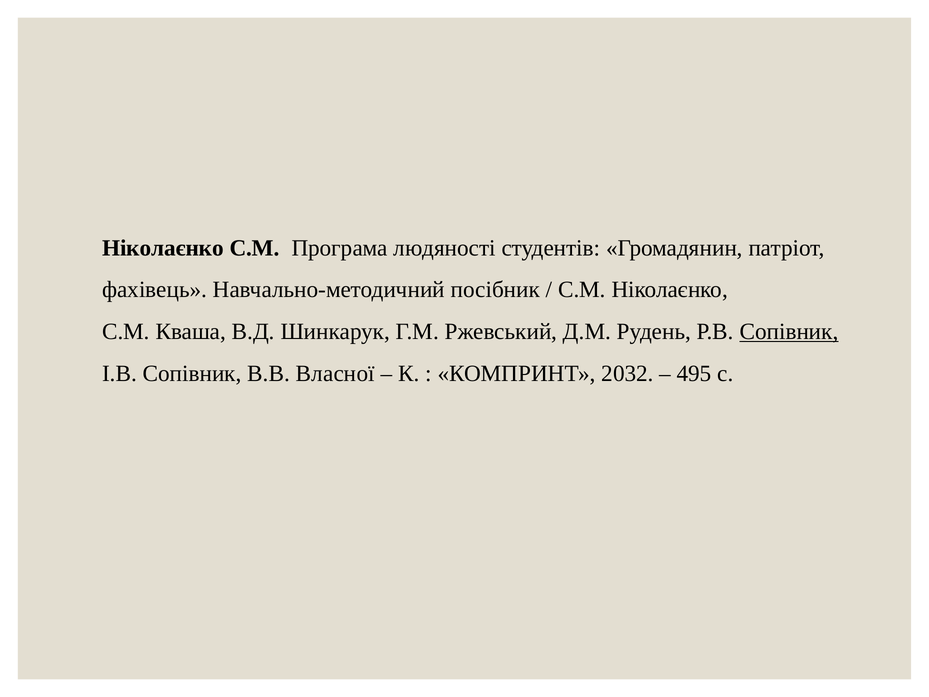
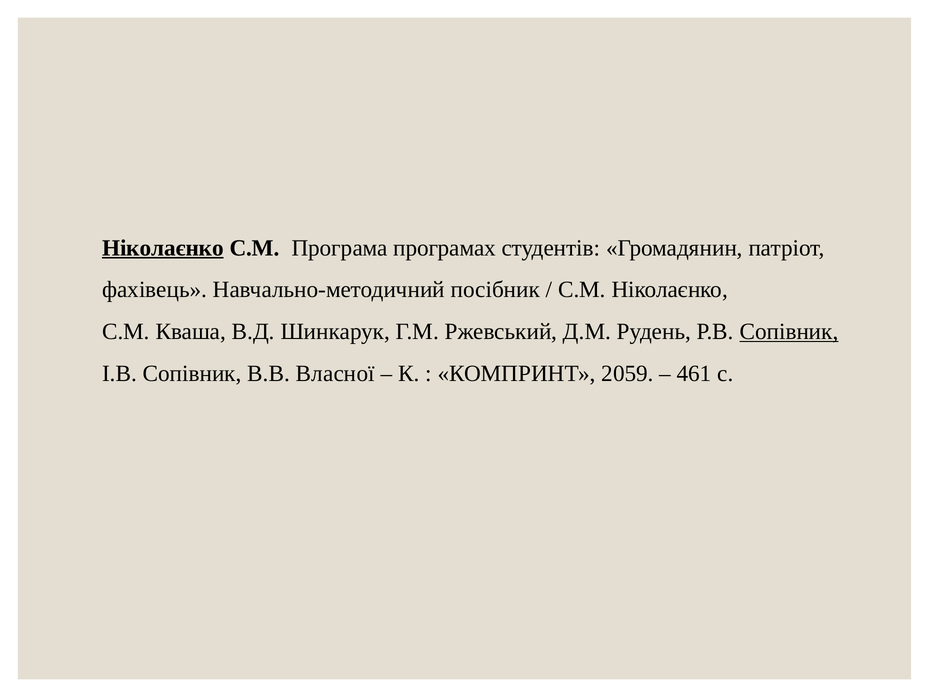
Ніколаєнко at (163, 248) underline: none -> present
людяності: людяності -> програмах
2032: 2032 -> 2059
495: 495 -> 461
